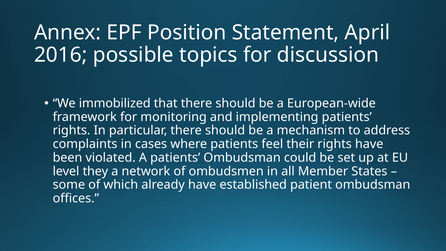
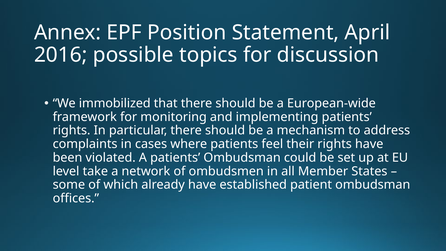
they: they -> take
